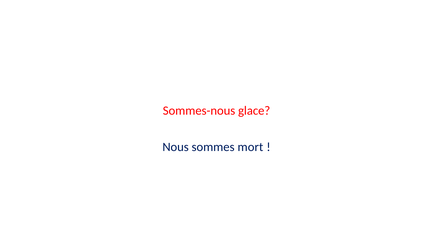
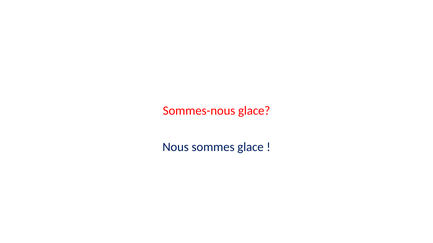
sommes mort: mort -> glace
